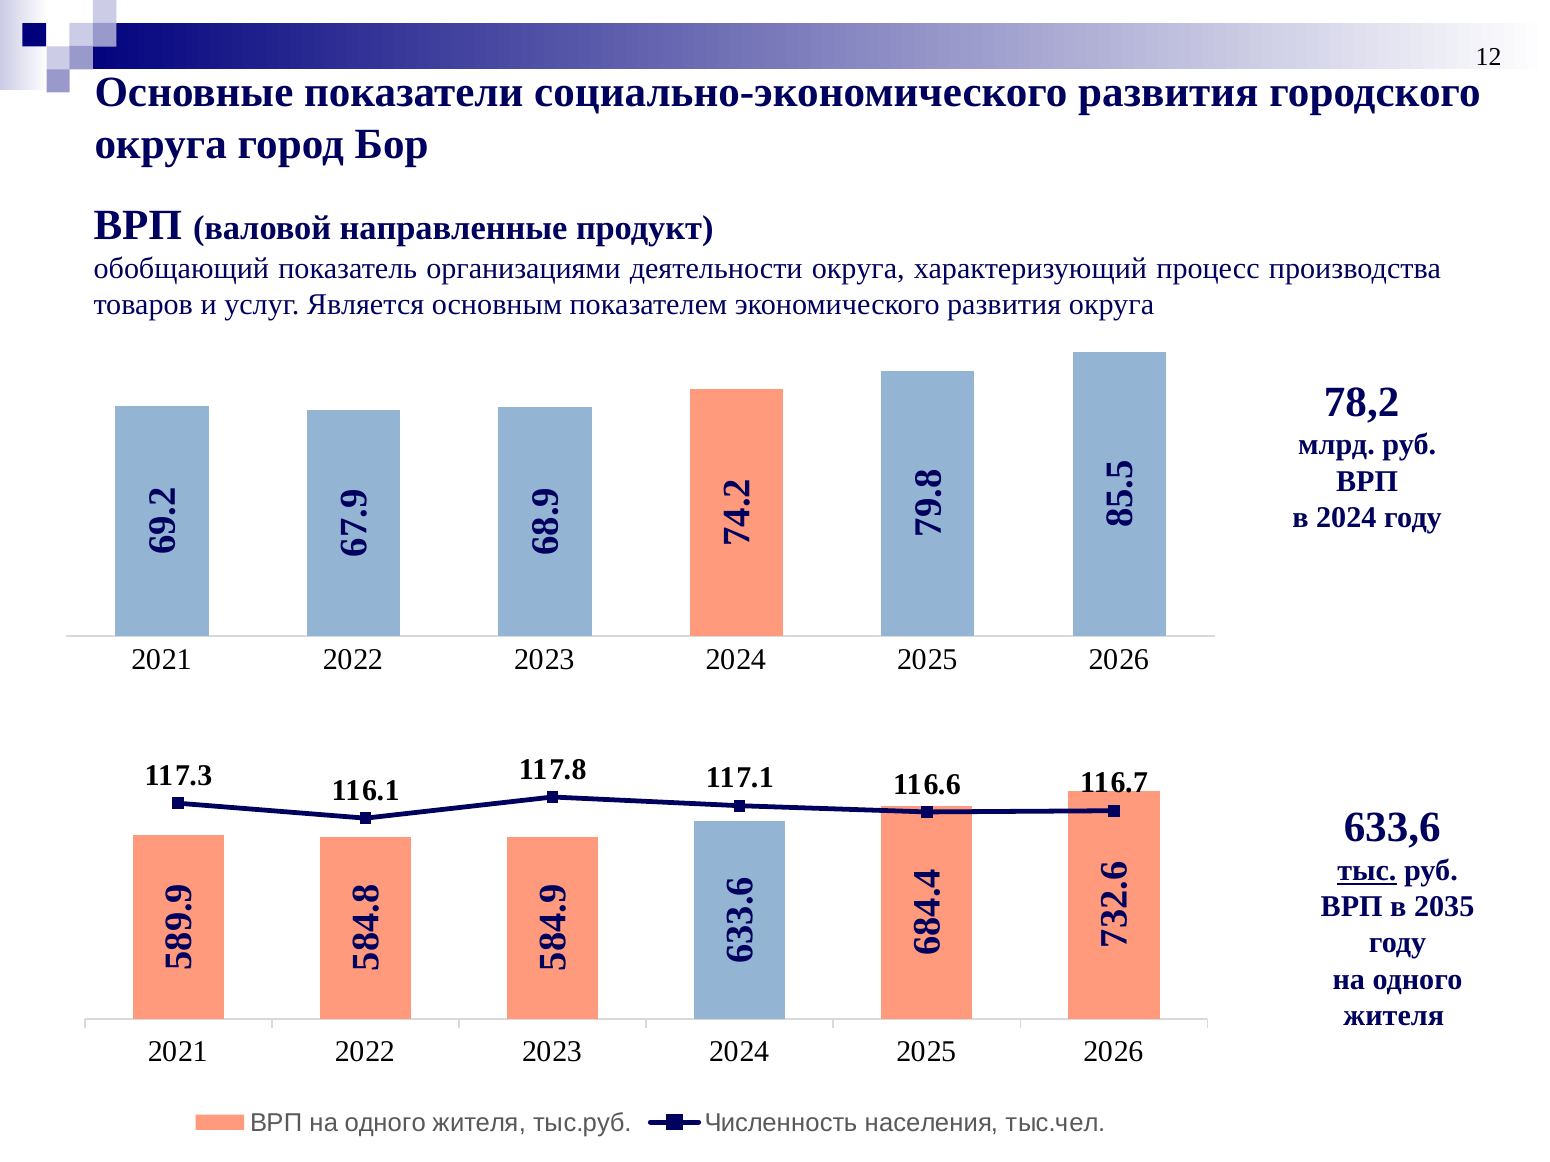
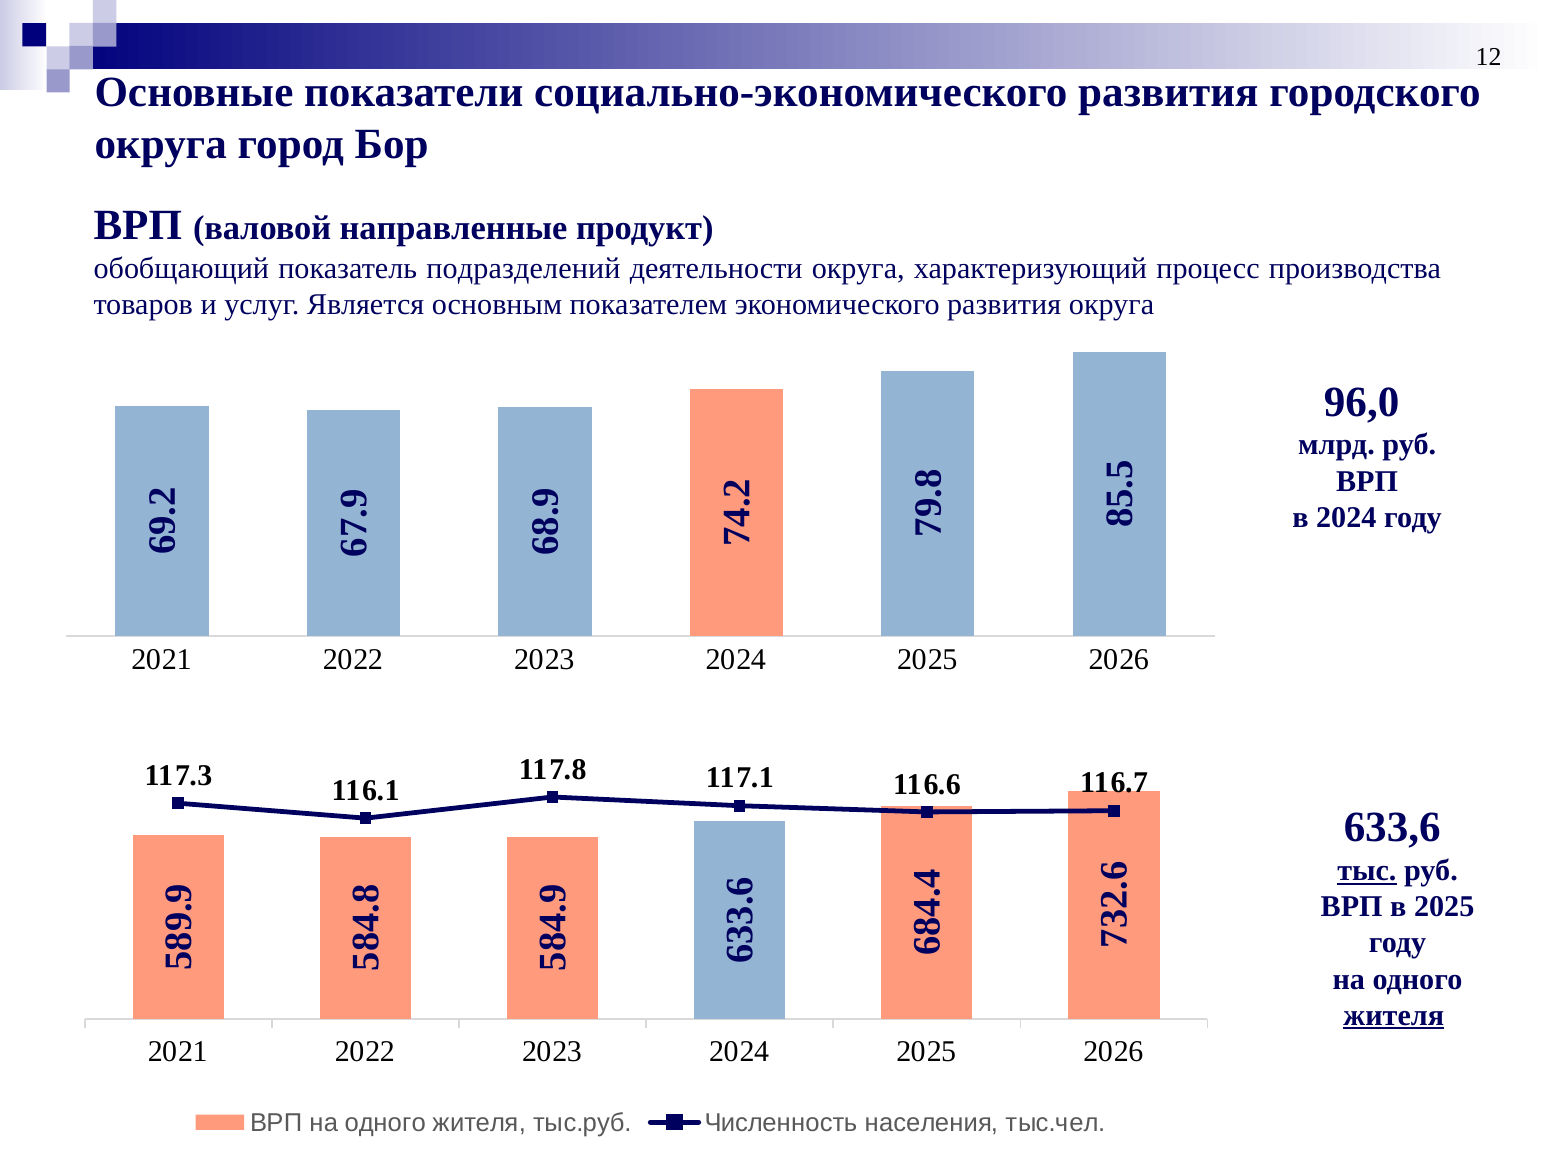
организациями: организациями -> подразделений
78,2: 78,2 -> 96,0
в 2035: 2035 -> 2025
жителя at (1394, 1016) underline: none -> present
